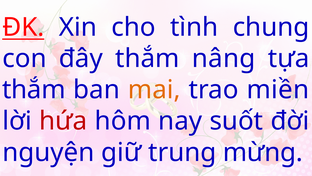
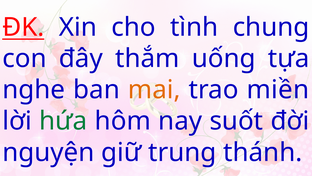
nâng: nâng -> uống
thắm at (34, 90): thắm -> nghe
hứa colour: red -> green
mừng: mừng -> thánh
